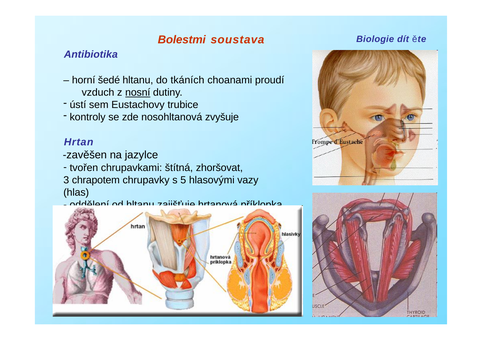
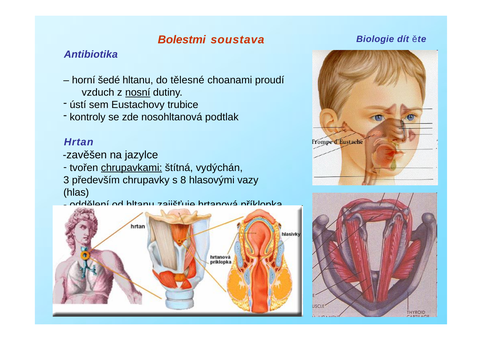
tkáních: tkáních -> tělesné
zvyšuje: zvyšuje -> podtlak
chrupavkami underline: none -> present
zhoršovat: zhoršovat -> vydýchán
chrapotem: chrapotem -> především
5: 5 -> 8
